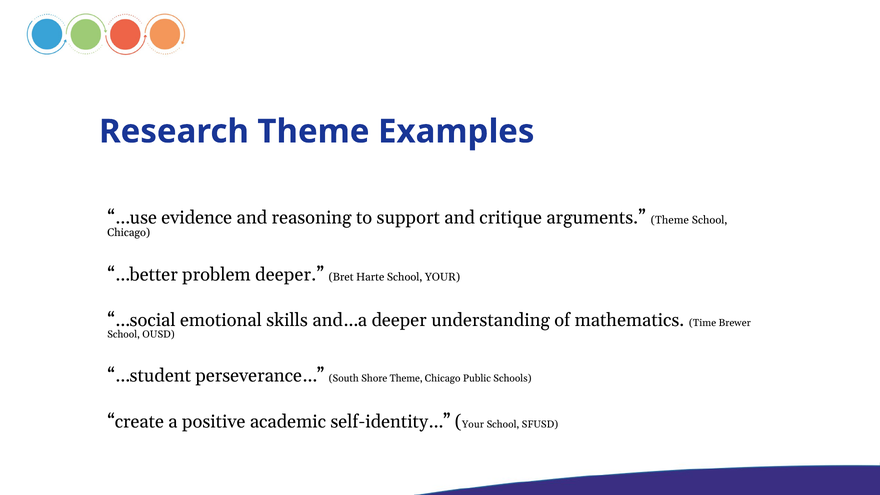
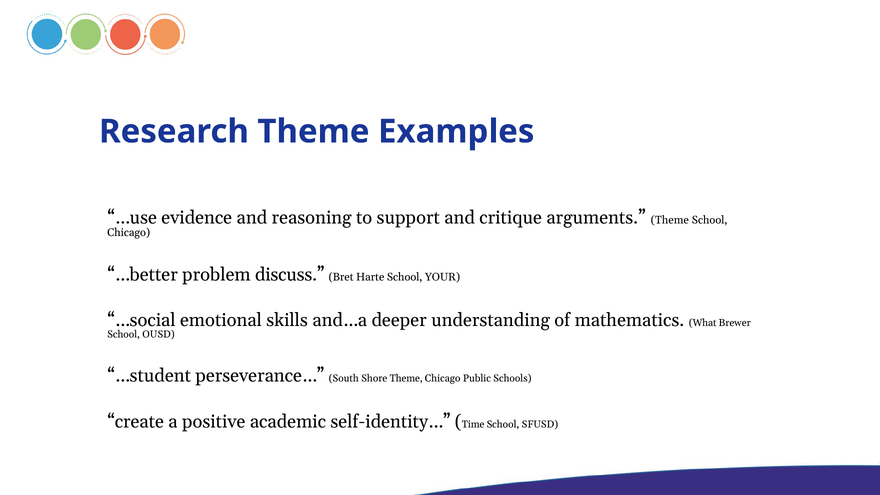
problem deeper: deeper -> discuss
Time: Time -> What
Your at (473, 424): Your -> Time
